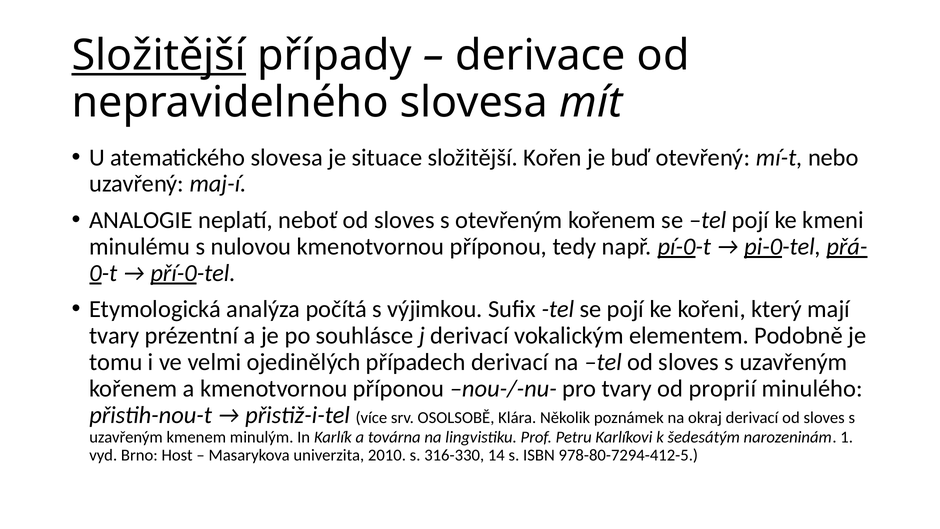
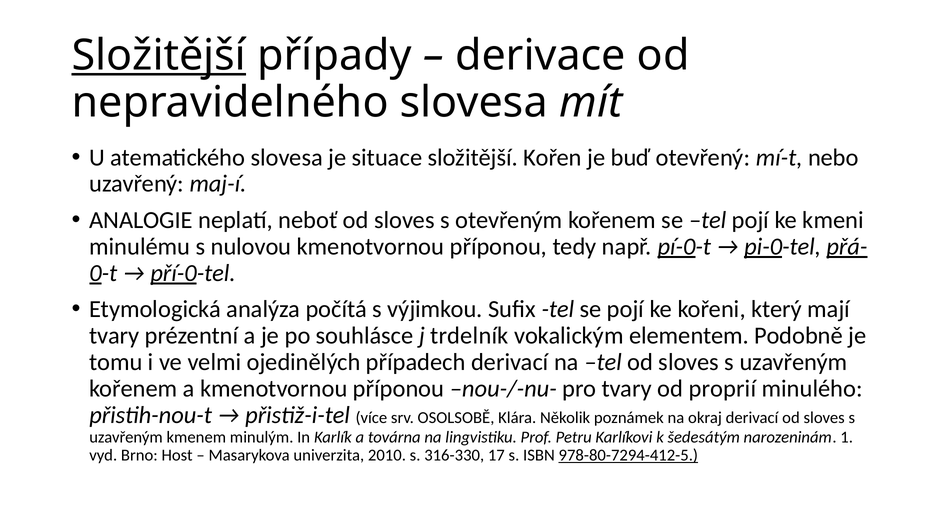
j derivací: derivací -> trdelník
14: 14 -> 17
978-80-7294-412-5 underline: none -> present
